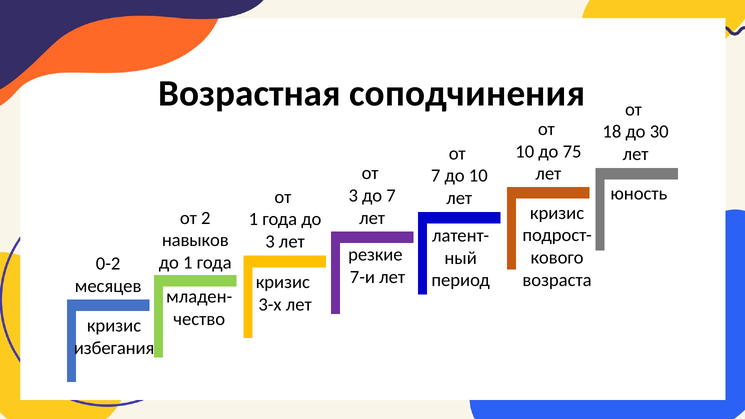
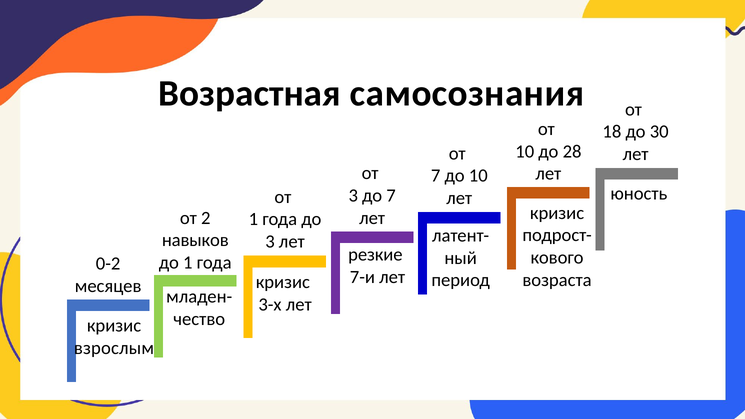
соподчинения: соподчинения -> самосознания
75: 75 -> 28
избегания: избегания -> взрослым
